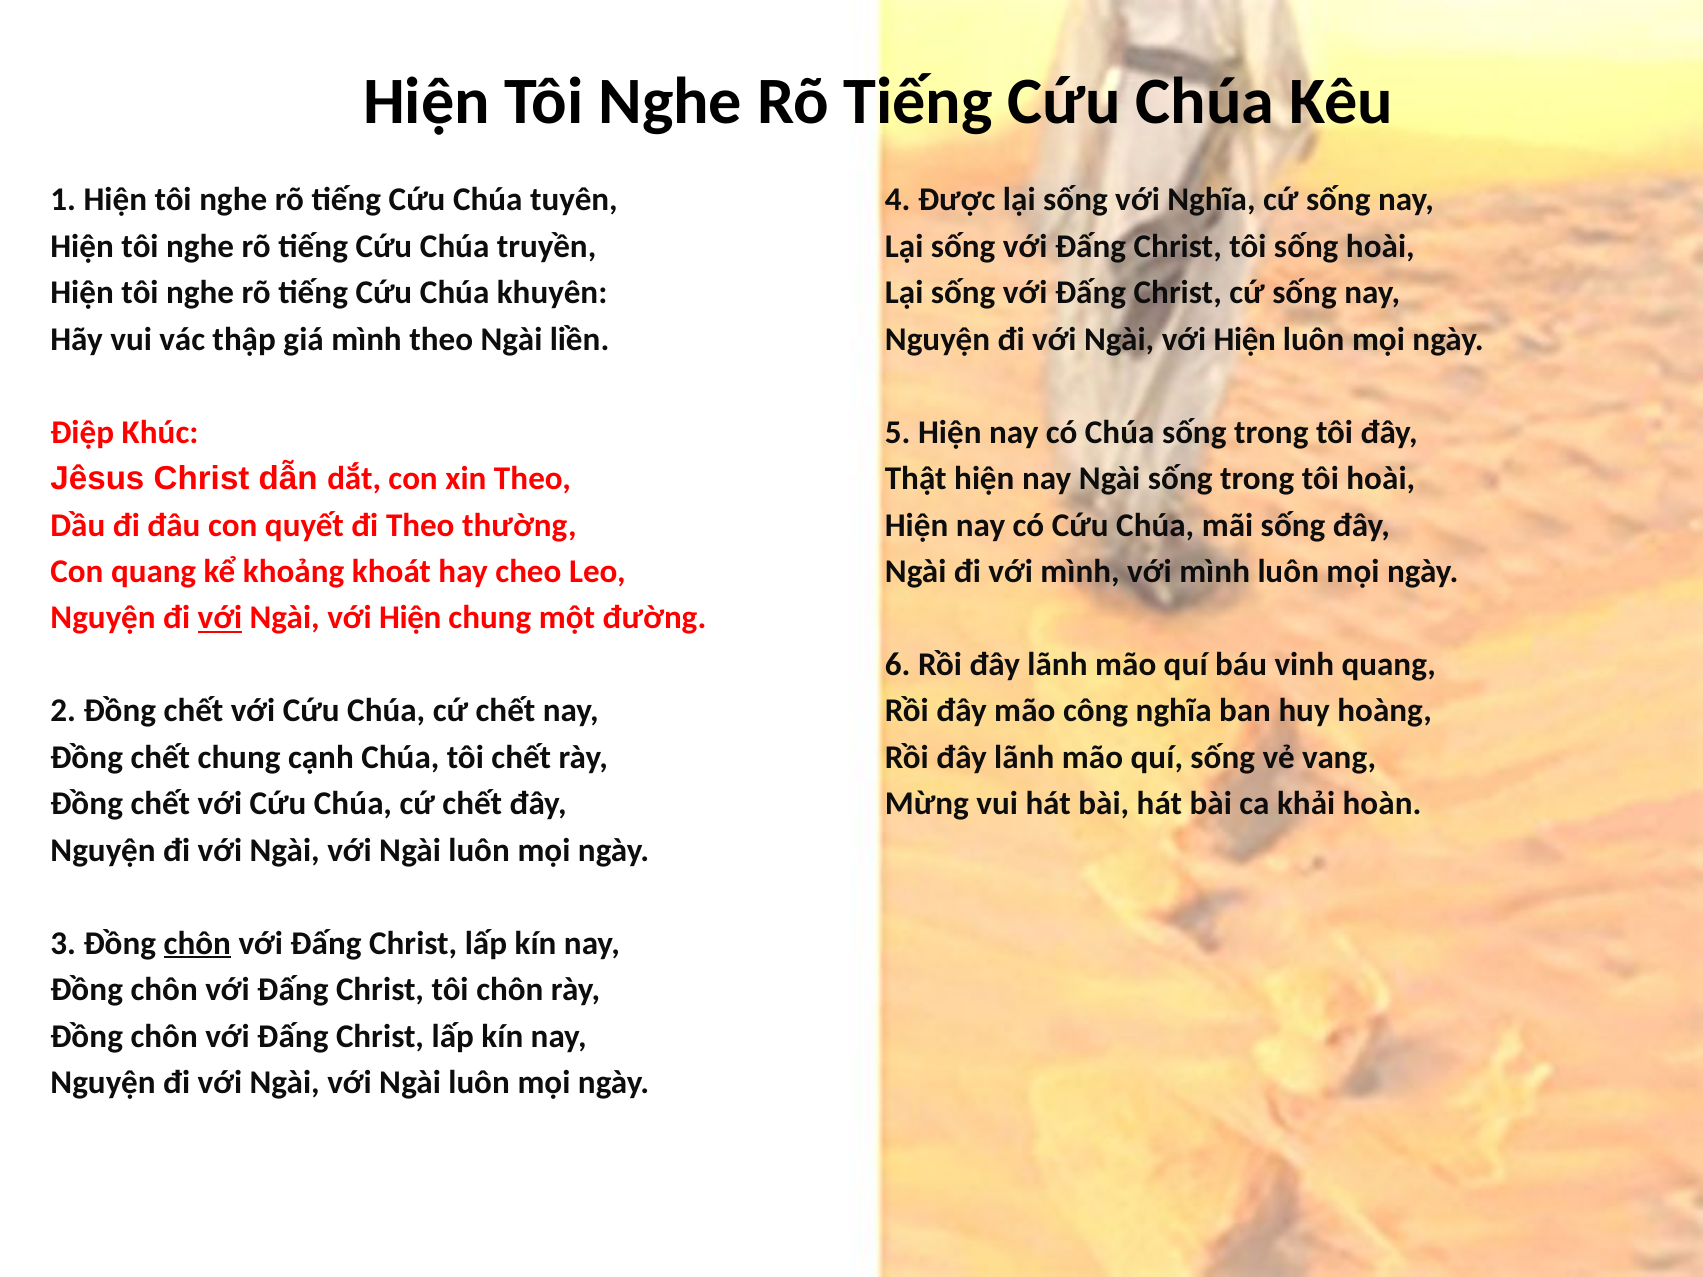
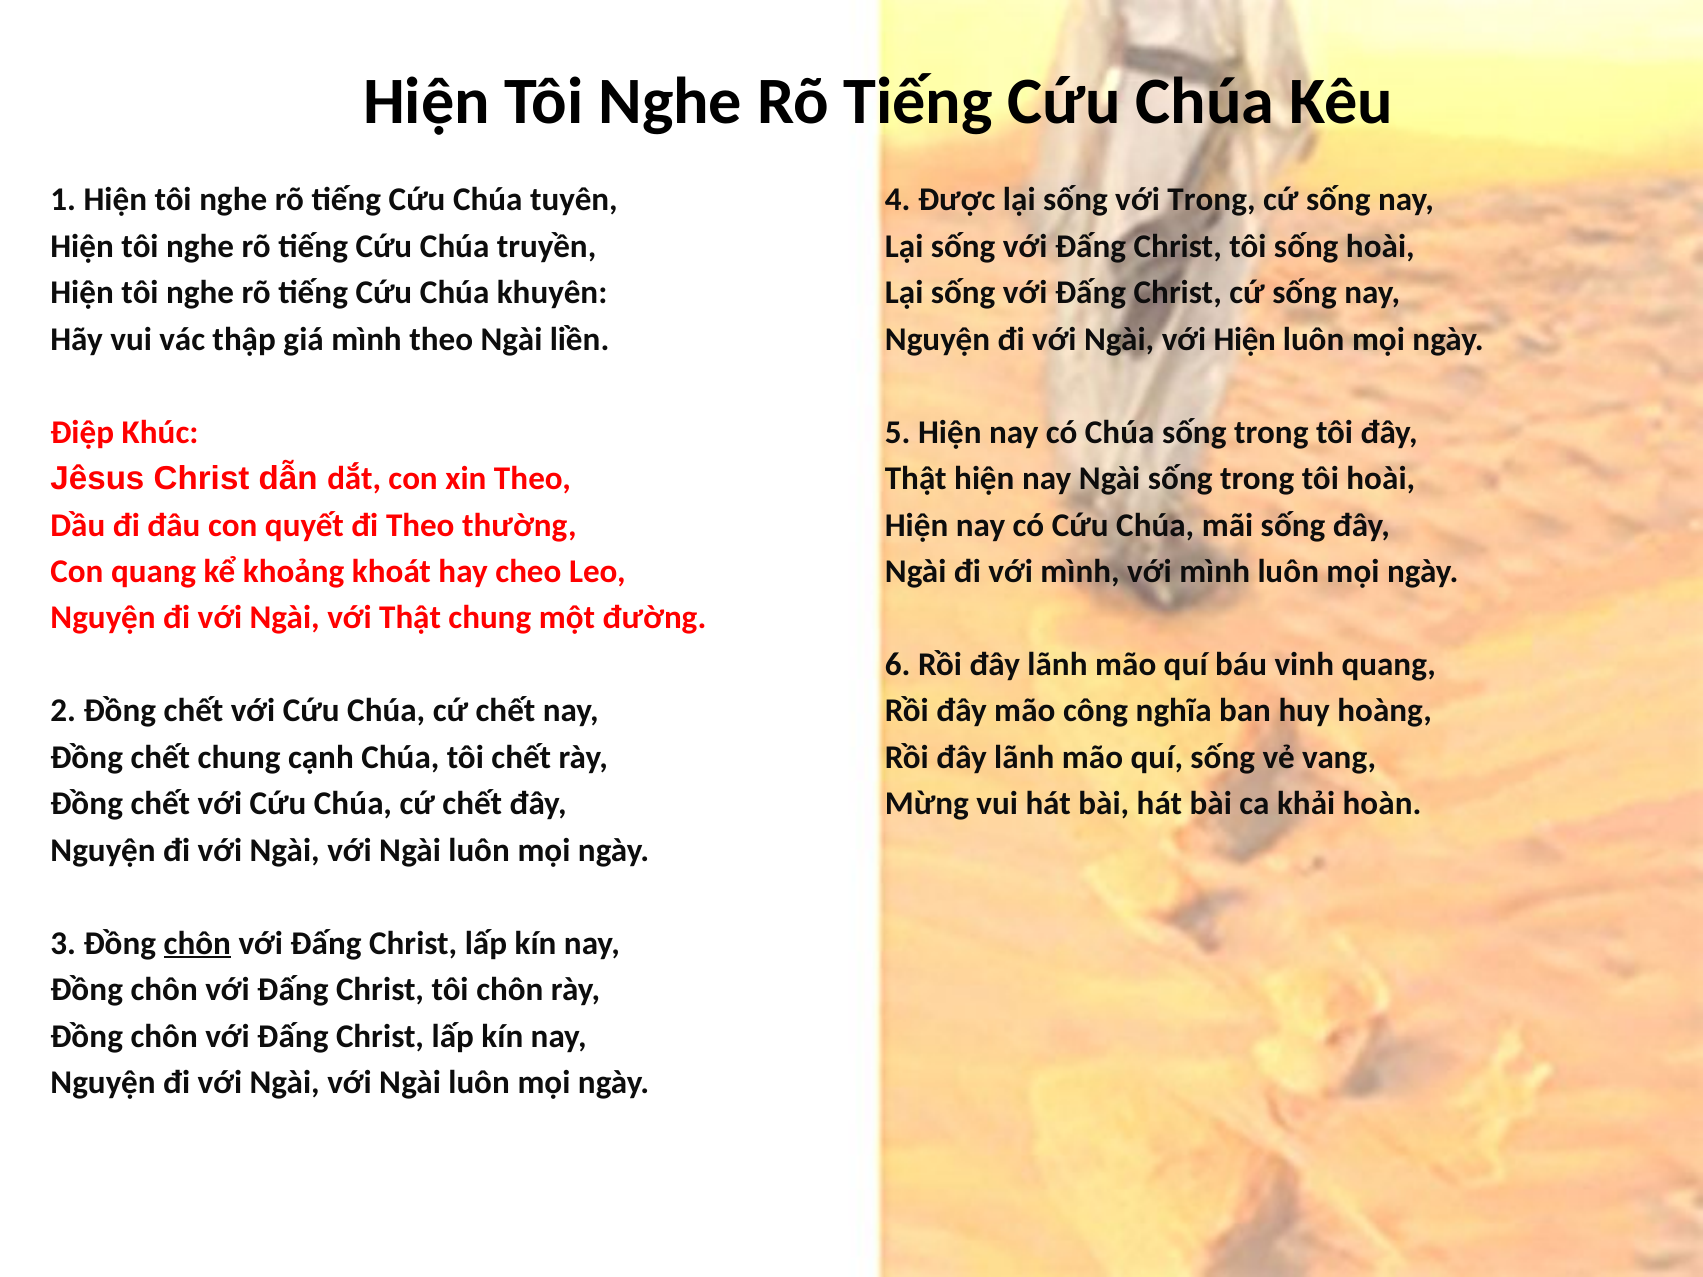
với Nghĩa: Nghĩa -> Trong
với at (220, 618) underline: present -> none
Hiện at (410, 618): Hiện -> Thật
